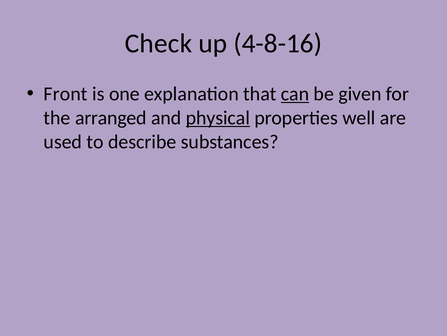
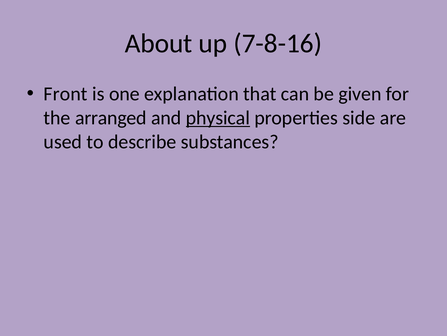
Check: Check -> About
4-8-16: 4-8-16 -> 7-8-16
can underline: present -> none
well: well -> side
